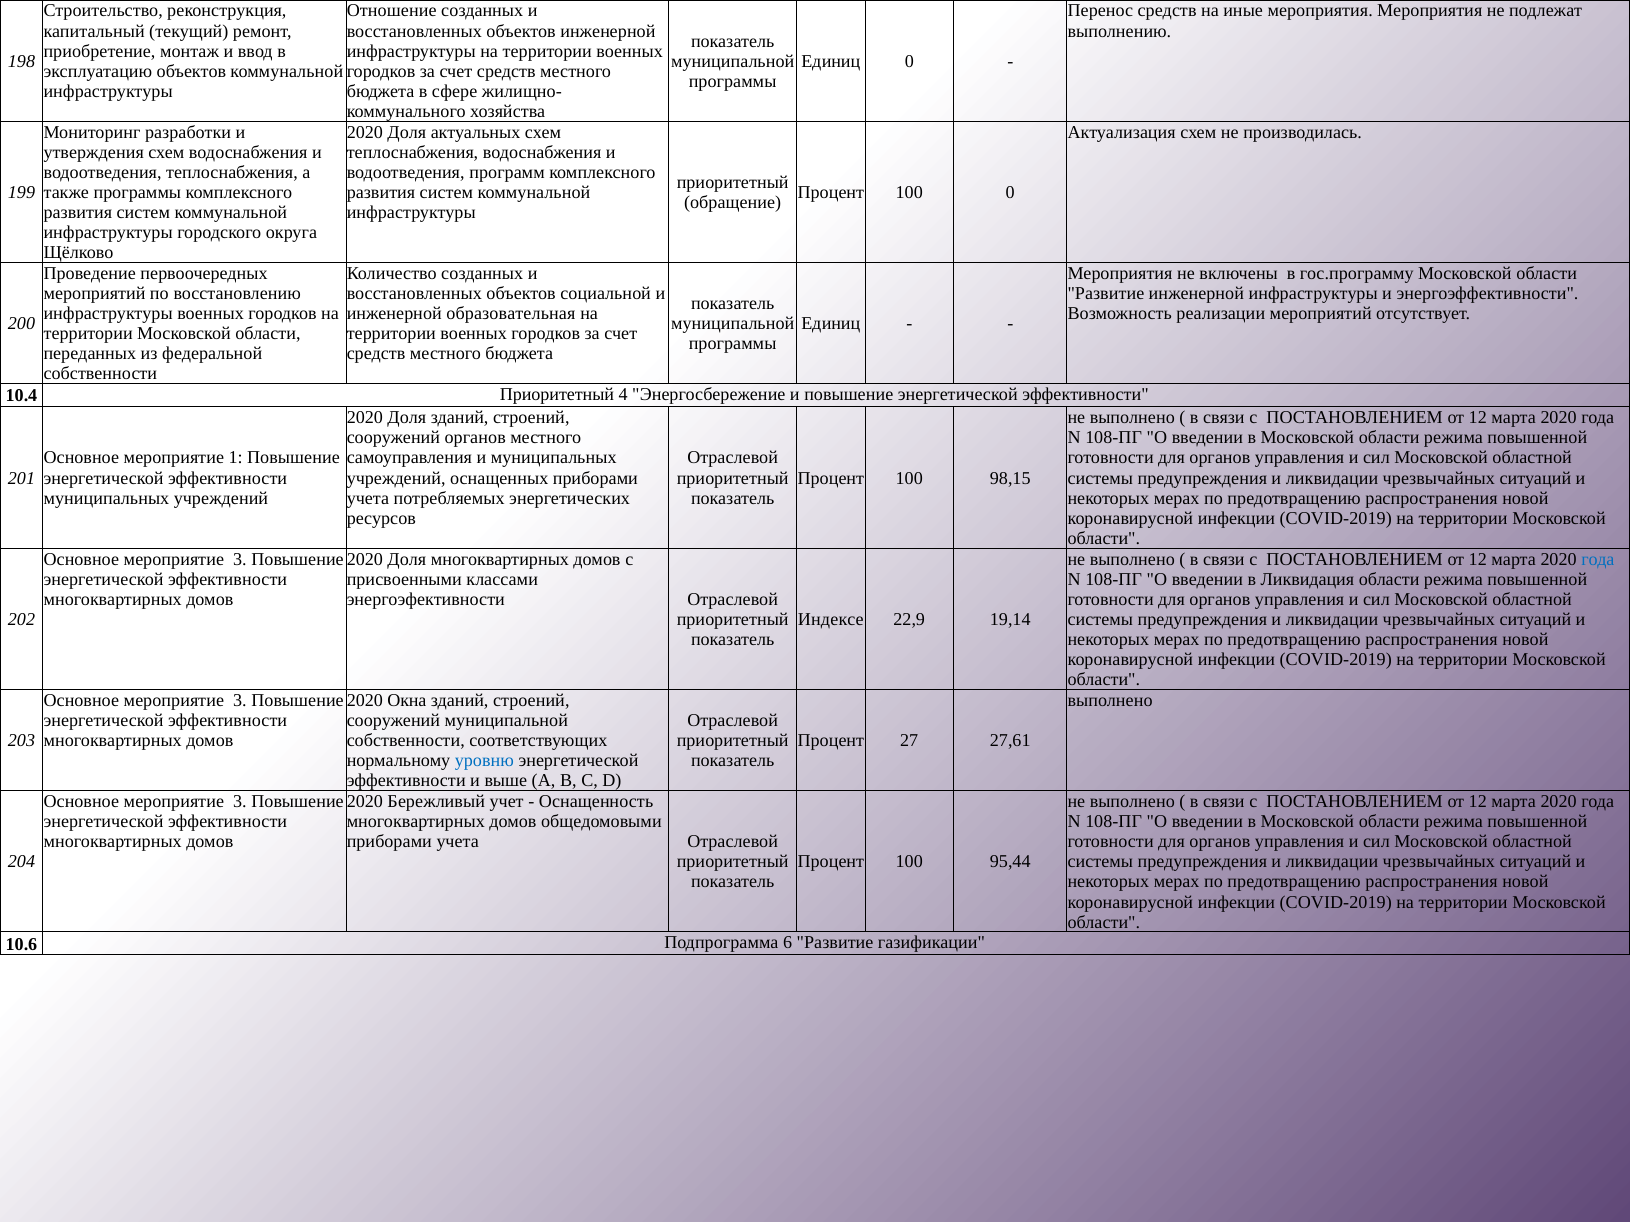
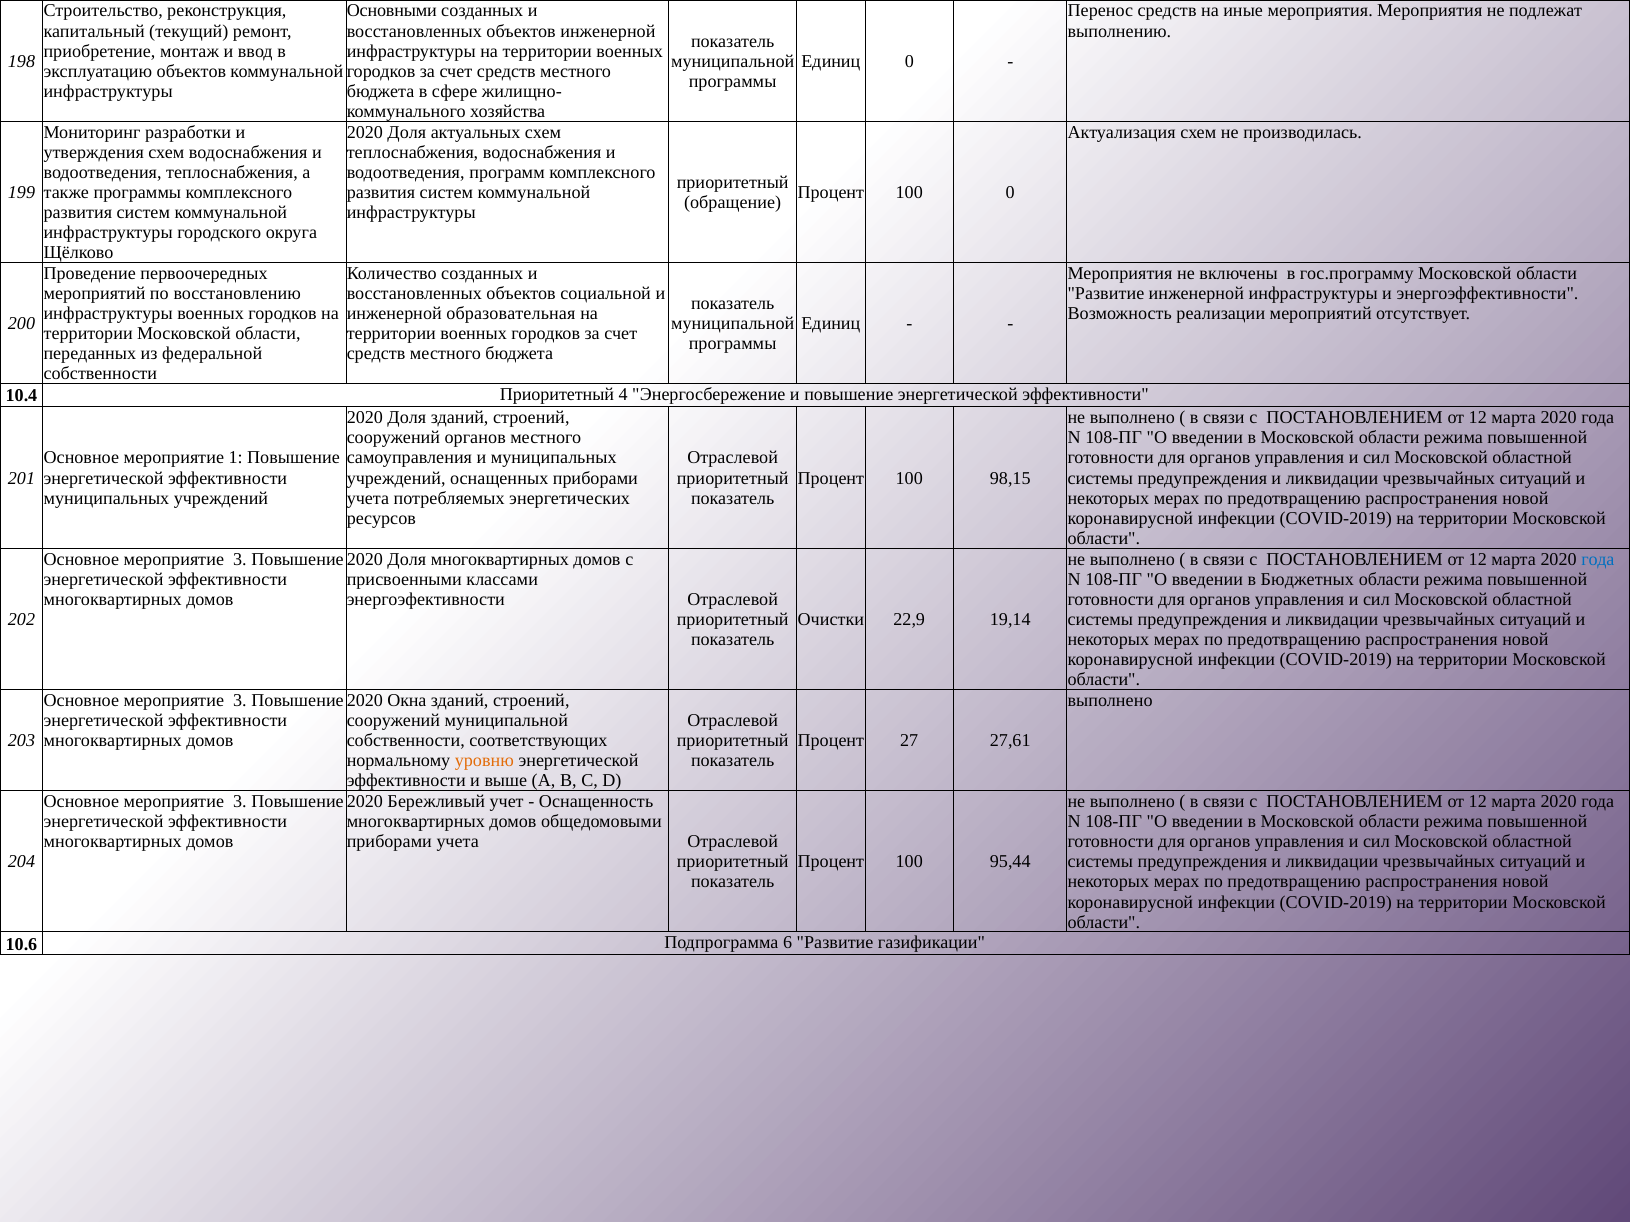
Отношение: Отношение -> Основными
Ликвидация: Ликвидация -> Бюджетных
Индексе: Индексе -> Очистки
уровню colour: blue -> orange
